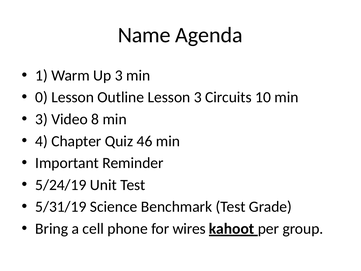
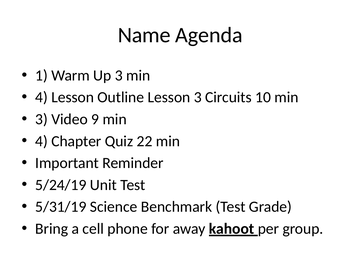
0 at (41, 97): 0 -> 4
8: 8 -> 9
46: 46 -> 22
wires: wires -> away
